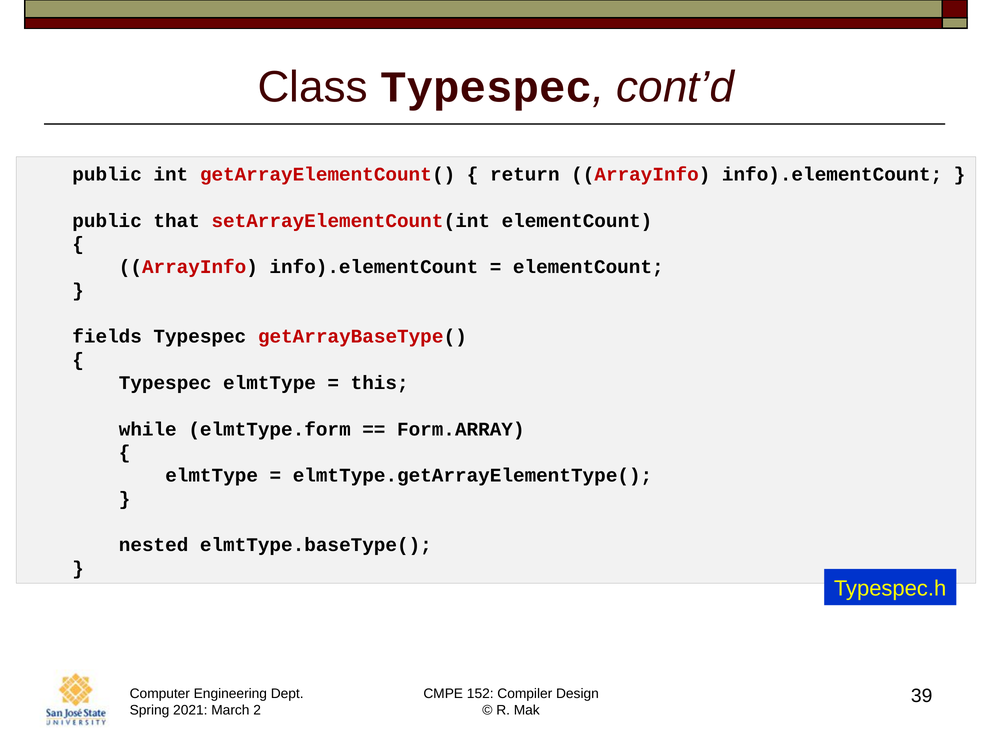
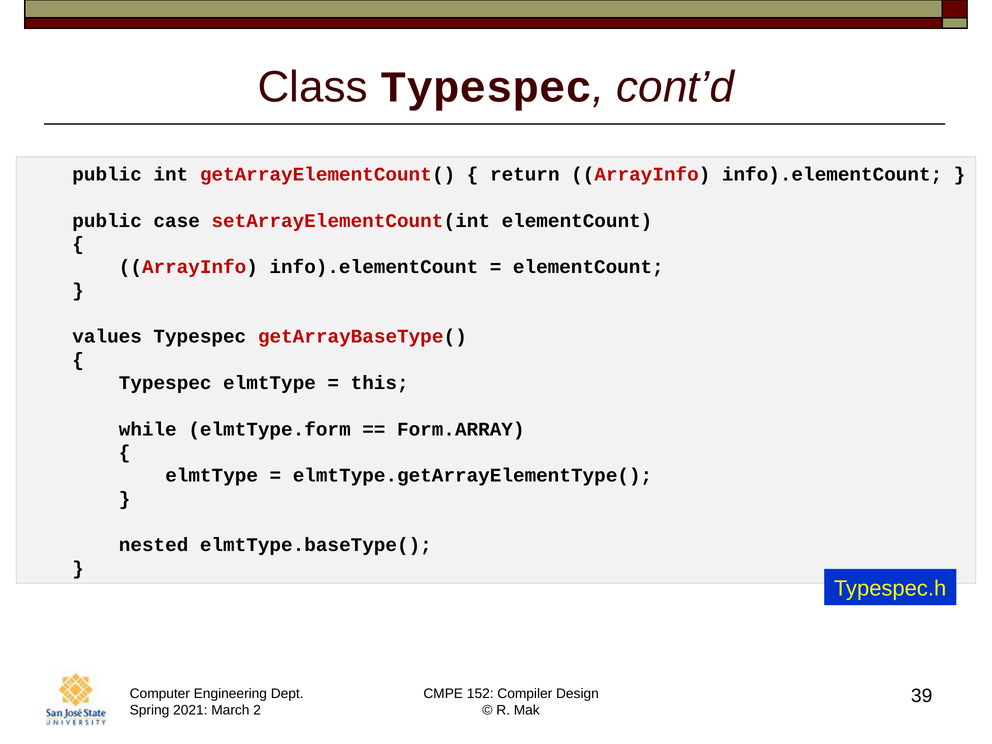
that: that -> case
fields: fields -> values
